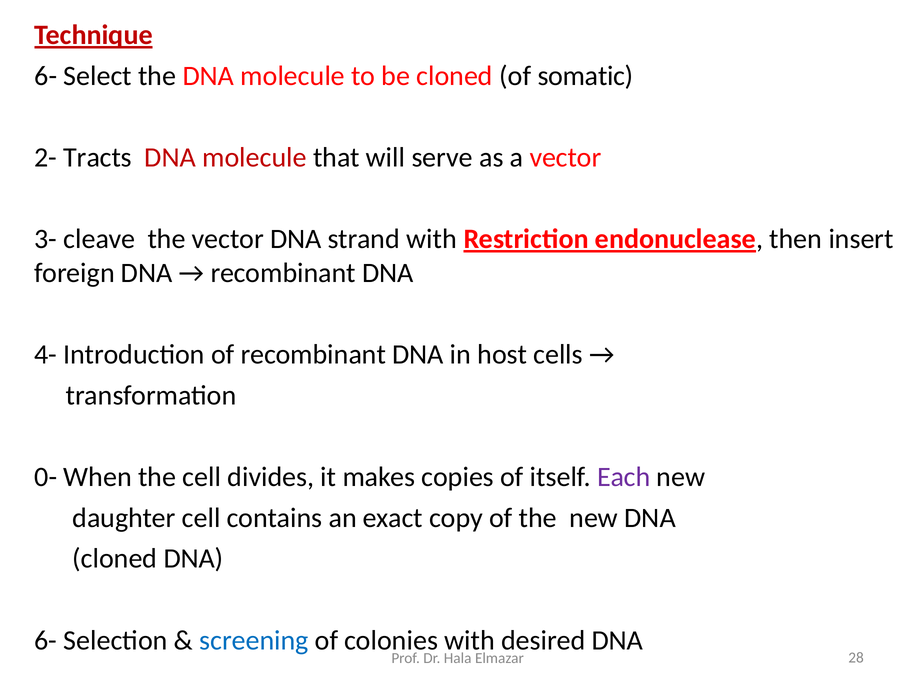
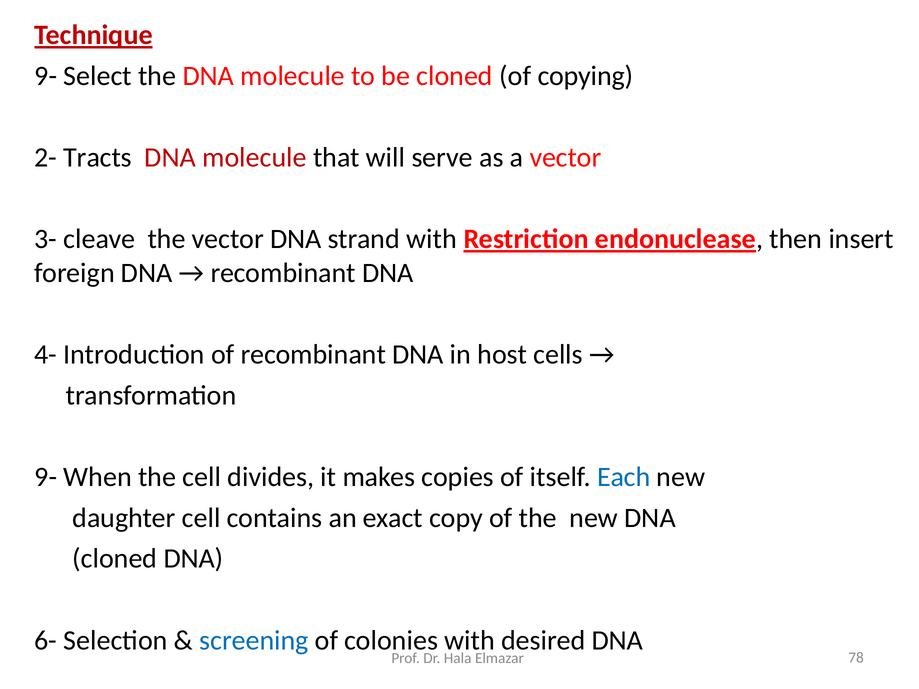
6- at (46, 76): 6- -> 9-
somatic: somatic -> copying
0- at (46, 477): 0- -> 9-
Each colour: purple -> blue
28: 28 -> 78
